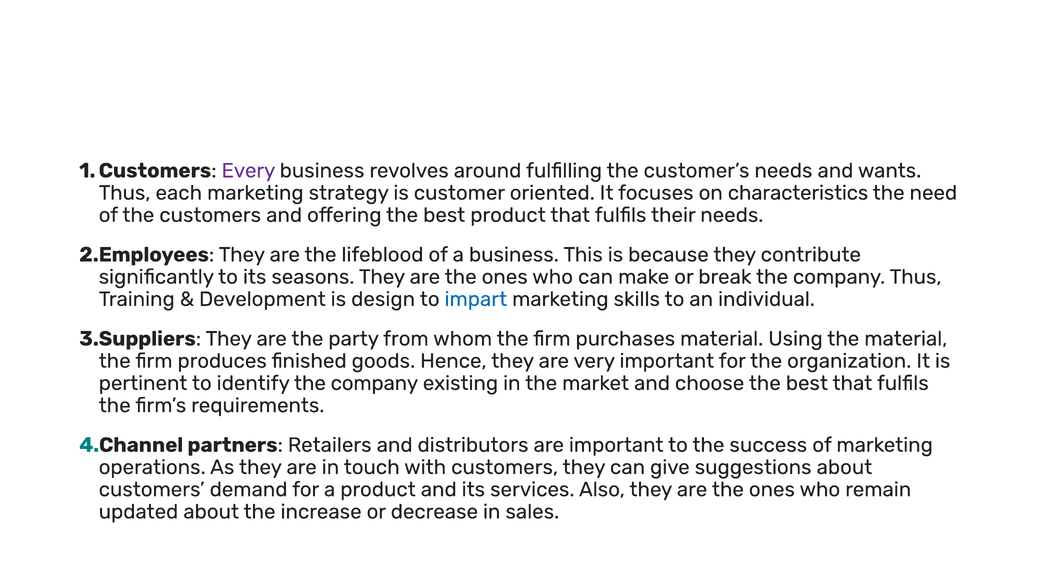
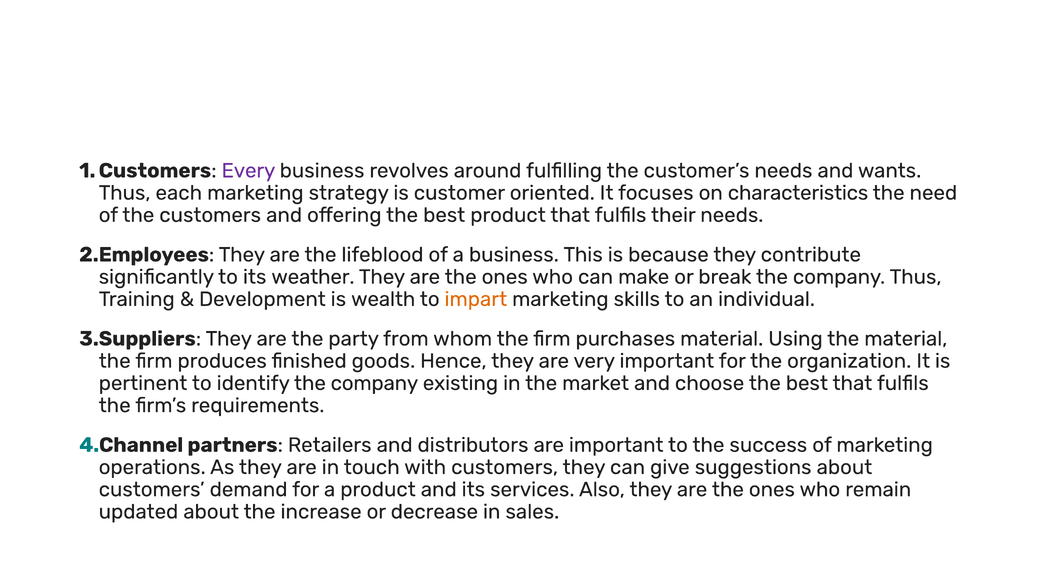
seasons: seasons -> weather
design: design -> wealth
impart colour: blue -> orange
